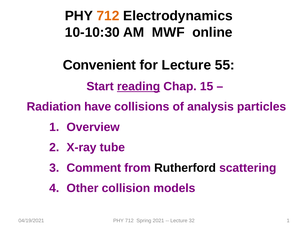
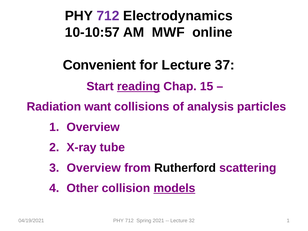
712 at (108, 16) colour: orange -> purple
10-10:30: 10-10:30 -> 10-10:57
55: 55 -> 37
have: have -> want
Comment at (94, 168): Comment -> Overview
models underline: none -> present
